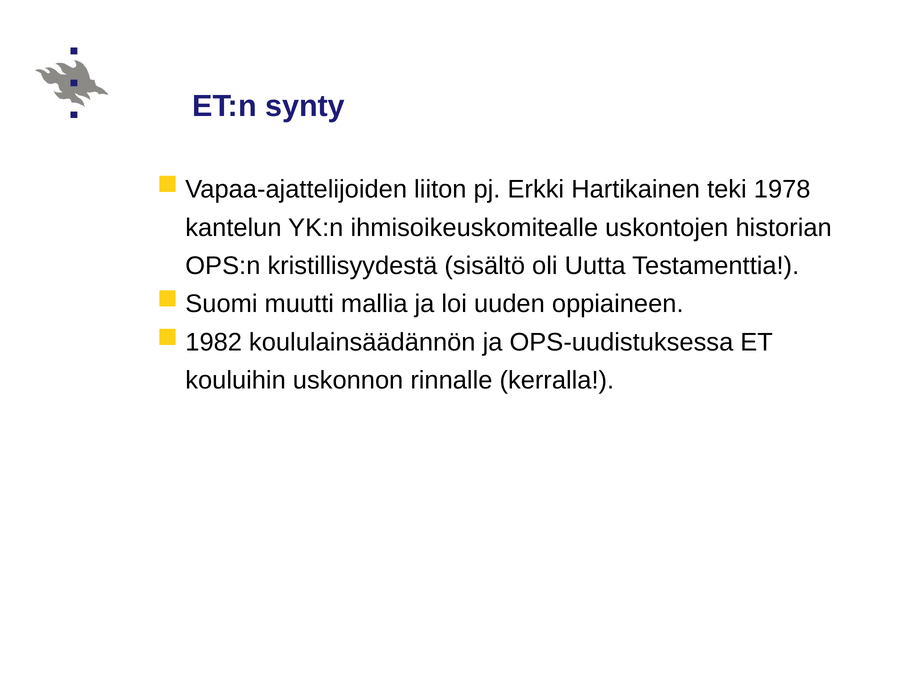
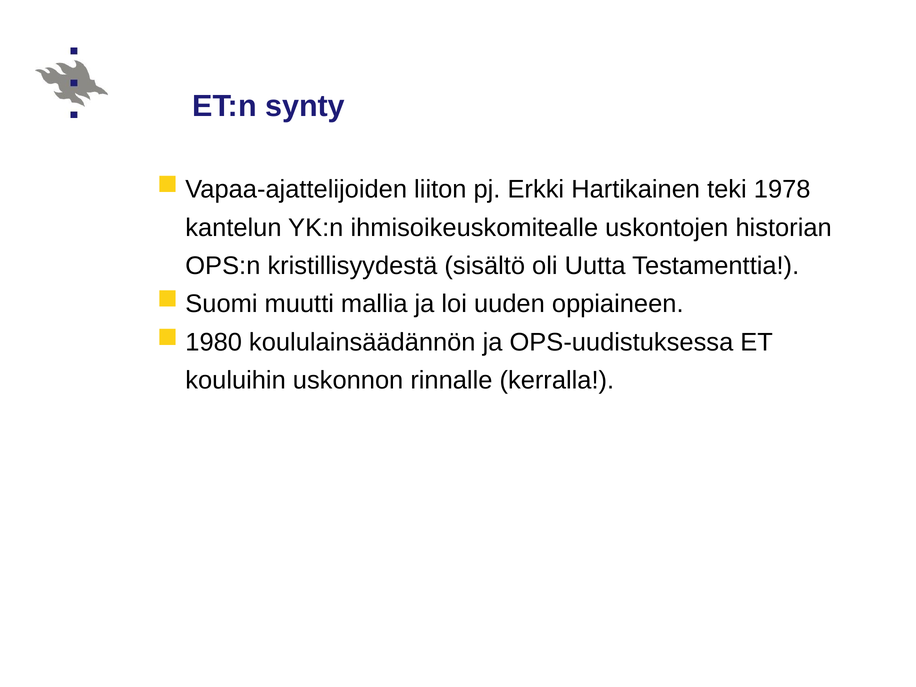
1982: 1982 -> 1980
